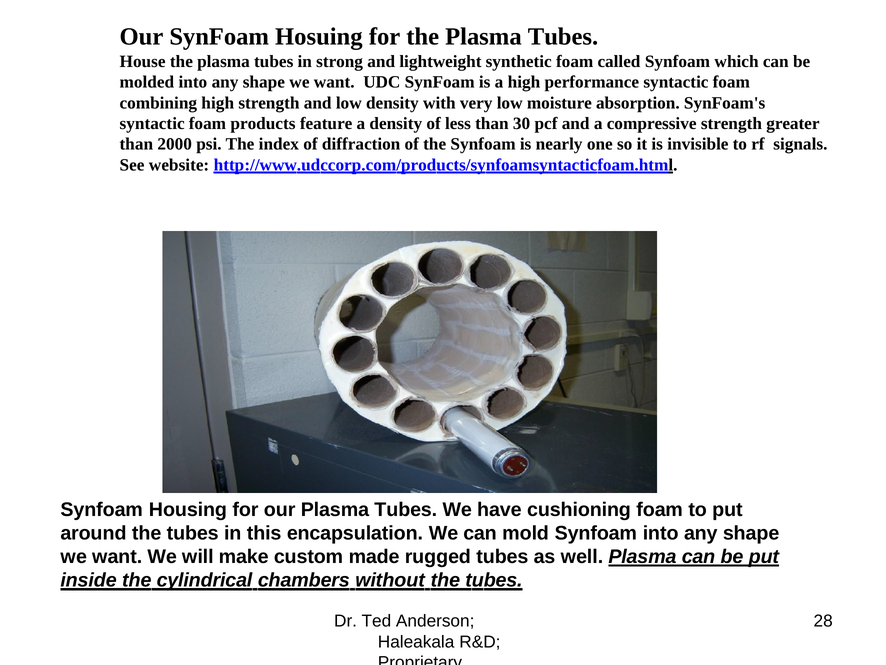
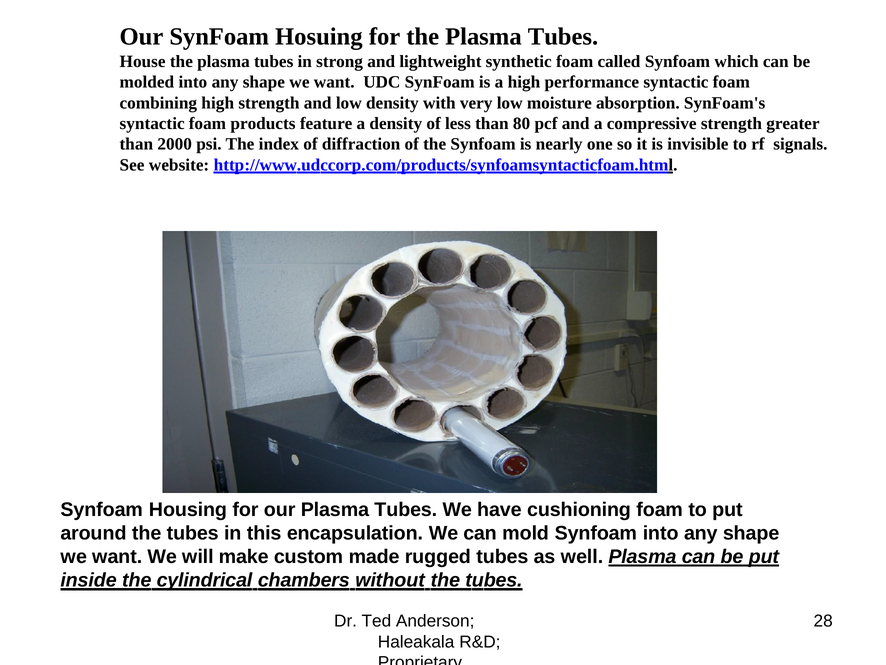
30: 30 -> 80
